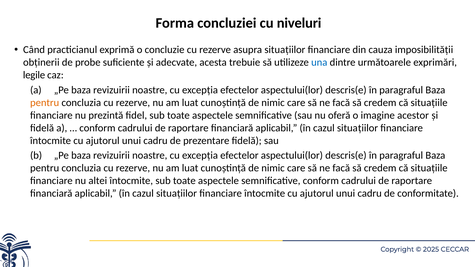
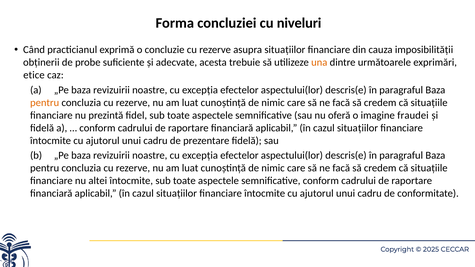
una colour: blue -> orange
legile: legile -> etice
acestor: acestor -> fraudei
